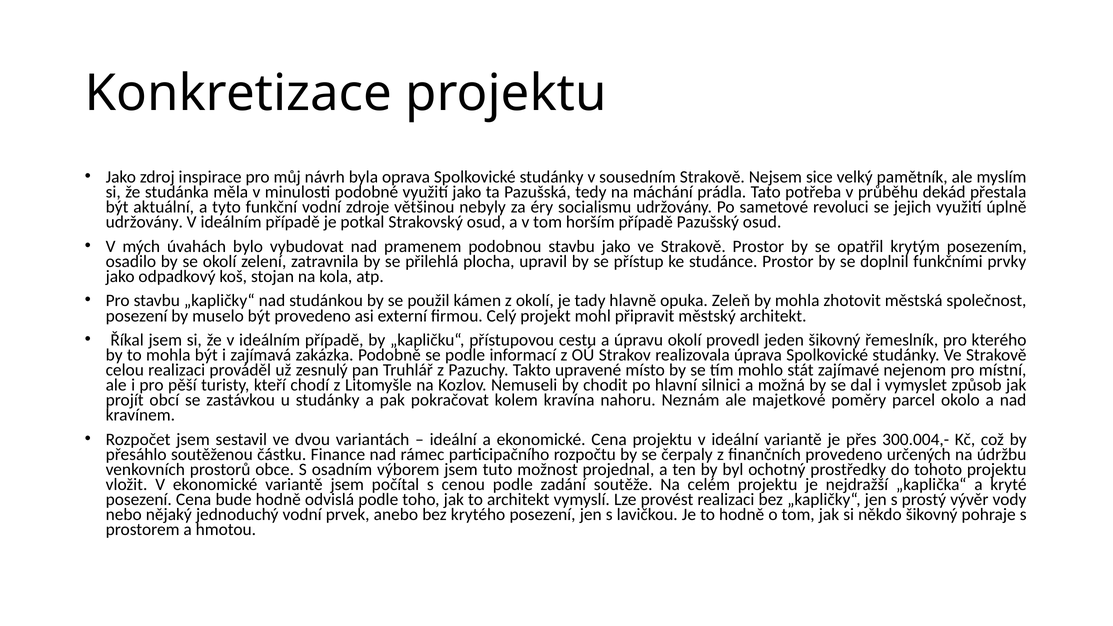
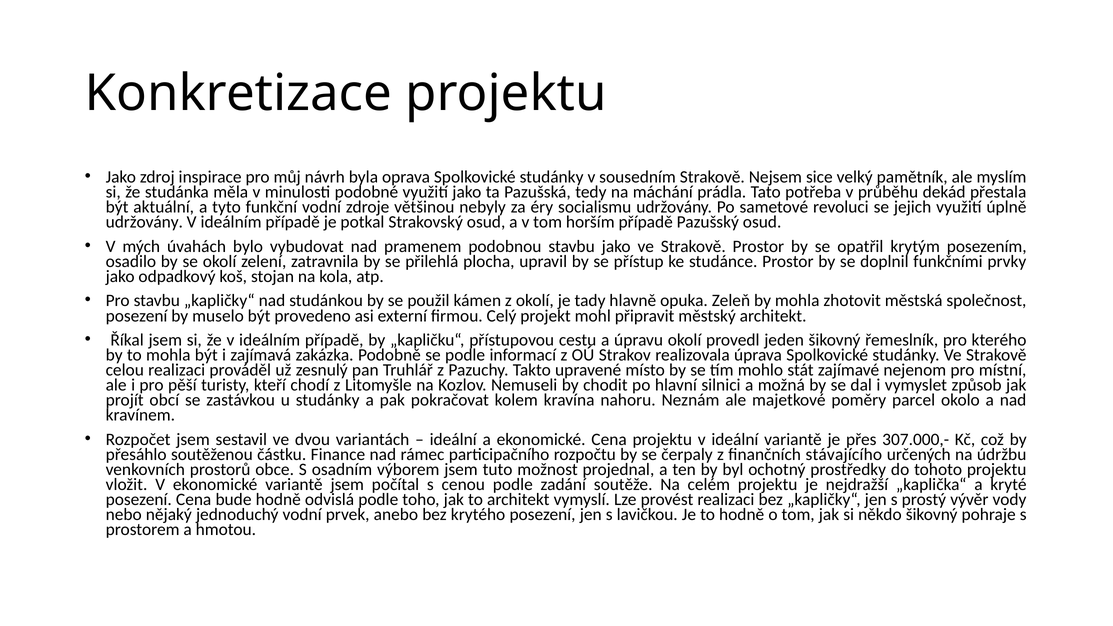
300.004,-: 300.004,- -> 307.000,-
finančních provedeno: provedeno -> stávajícího
